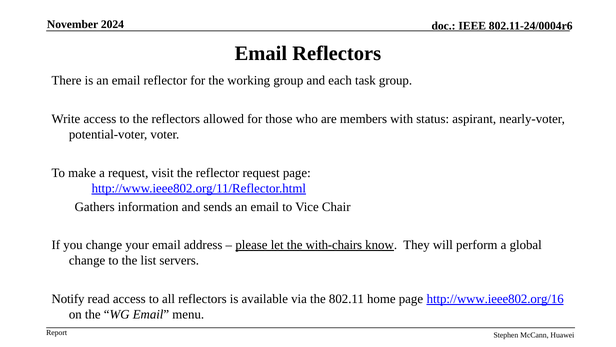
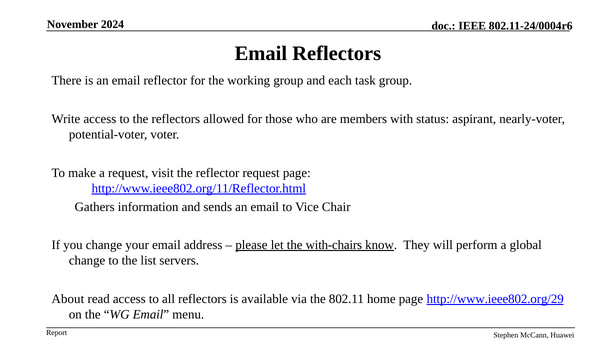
Notify: Notify -> About
http://www.ieee802.org/16: http://www.ieee802.org/16 -> http://www.ieee802.org/29
